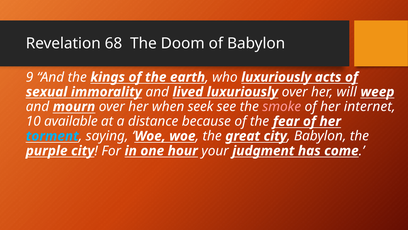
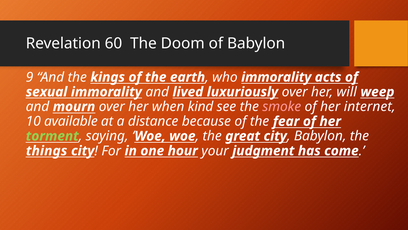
68: 68 -> 60
who luxuriously: luxuriously -> immorality
seek: seek -> kind
torment colour: light blue -> light green
purple: purple -> things
